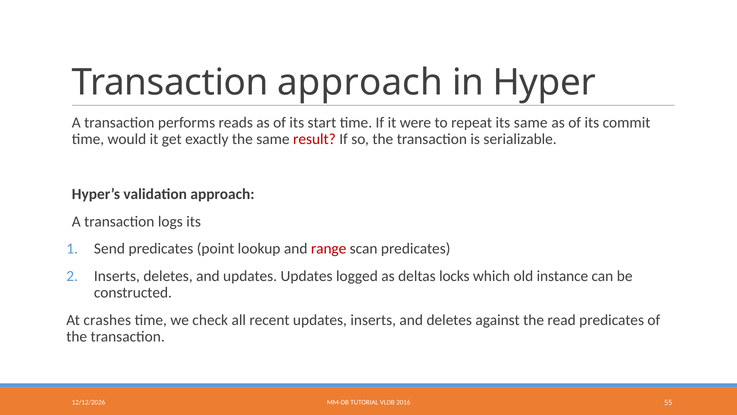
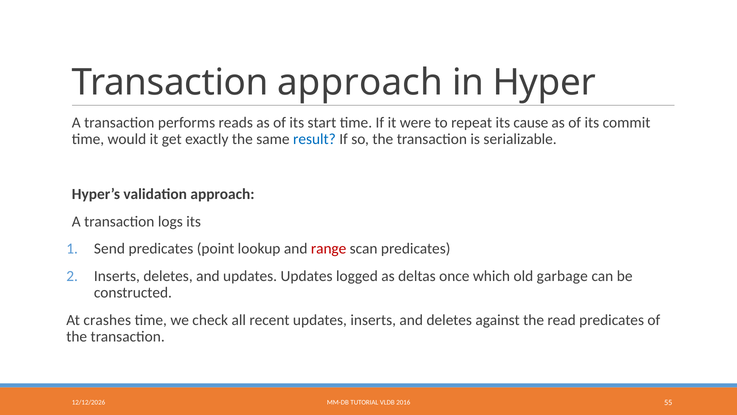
its same: same -> cause
result colour: red -> blue
locks: locks -> once
instance: instance -> garbage
